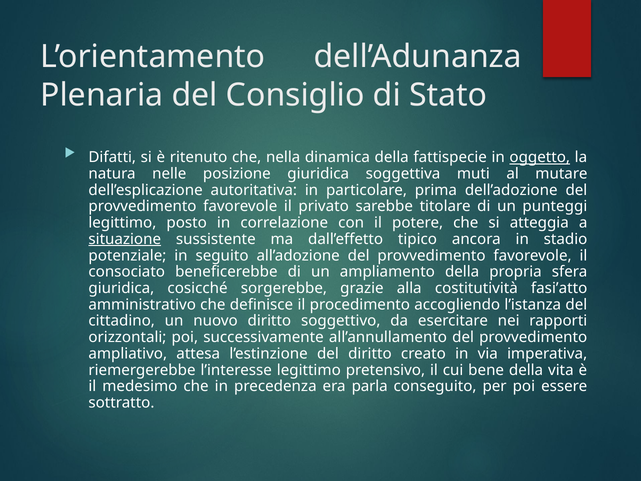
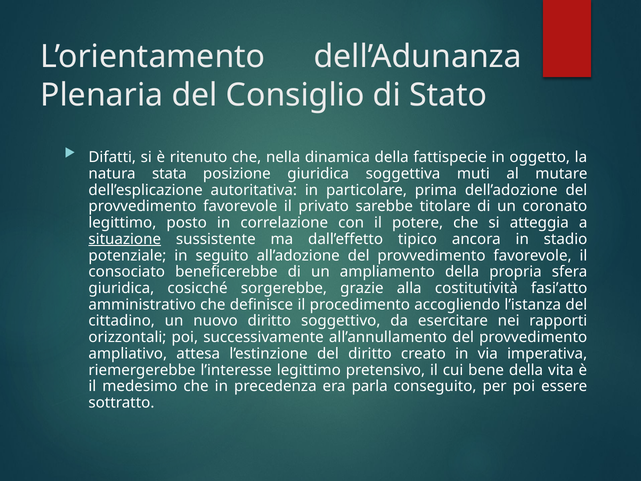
oggetto underline: present -> none
nelle: nelle -> stata
punteggi: punteggi -> coronato
